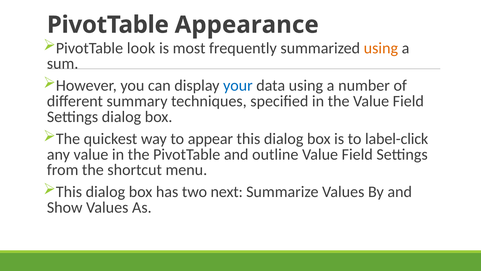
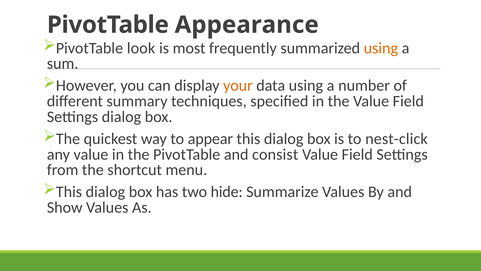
your colour: blue -> orange
label-click: label-click -> nest-click
outline: outline -> consist
next: next -> hide
